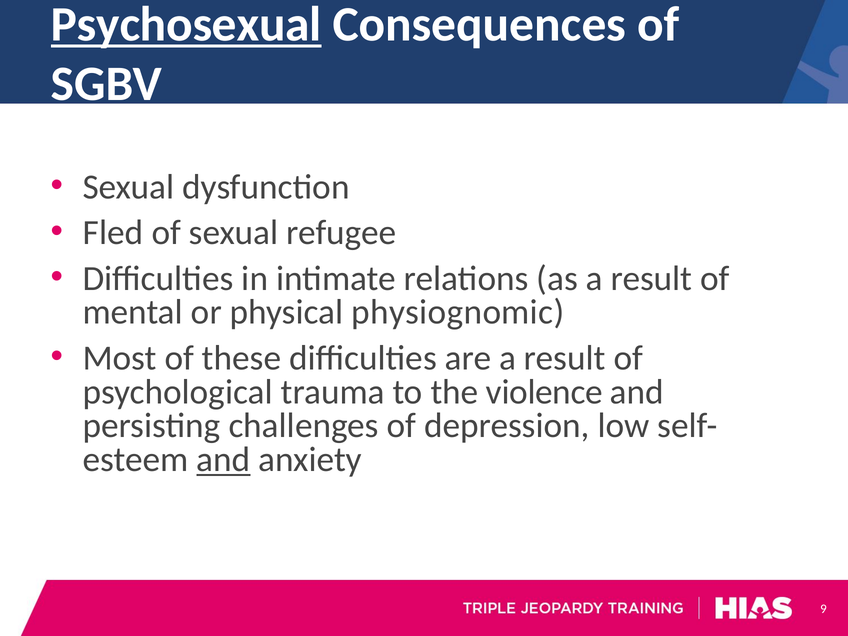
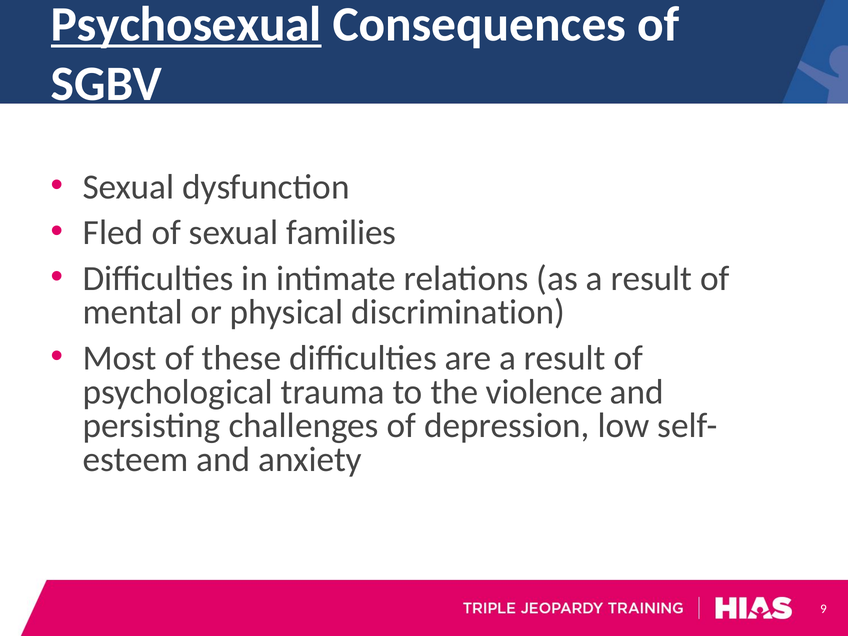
refugee: refugee -> families
physiognomic: physiognomic -> discrimination
and at (223, 460) underline: present -> none
